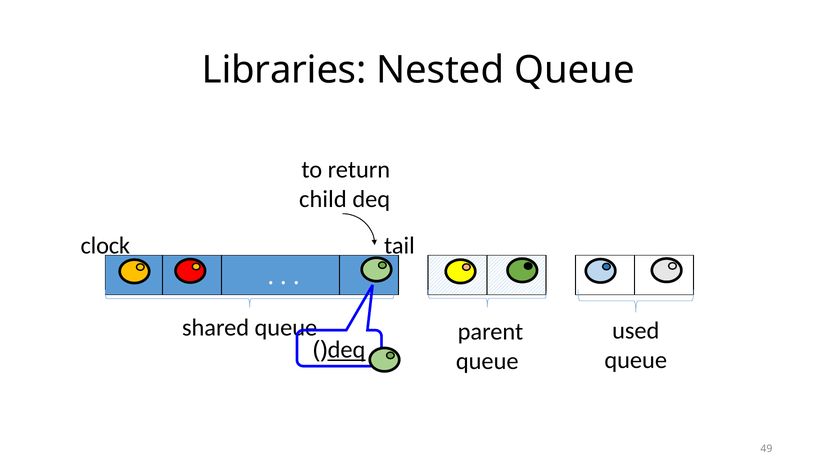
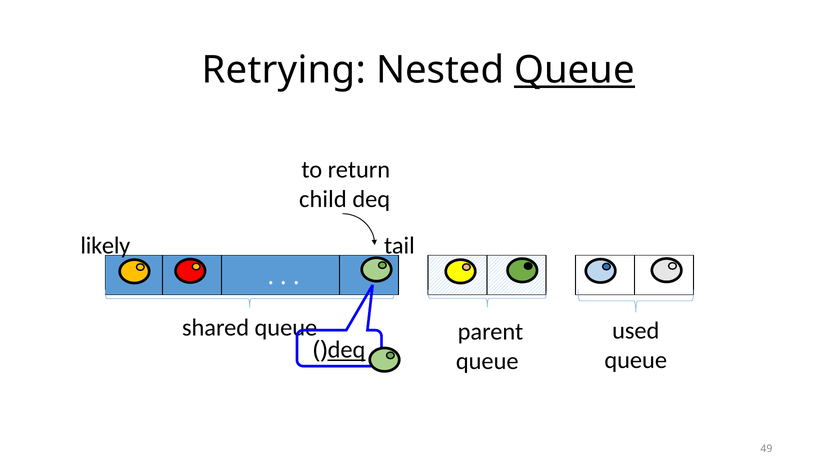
Libraries: Libraries -> Retrying
Queue at (574, 70) underline: none -> present
clock: clock -> likely
